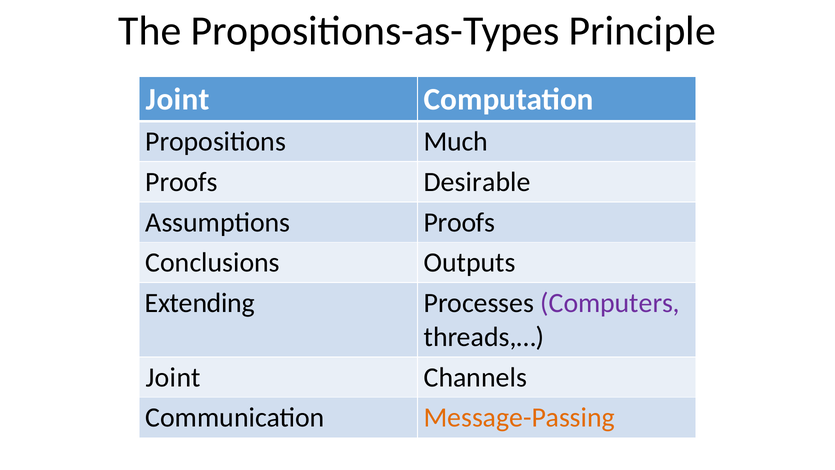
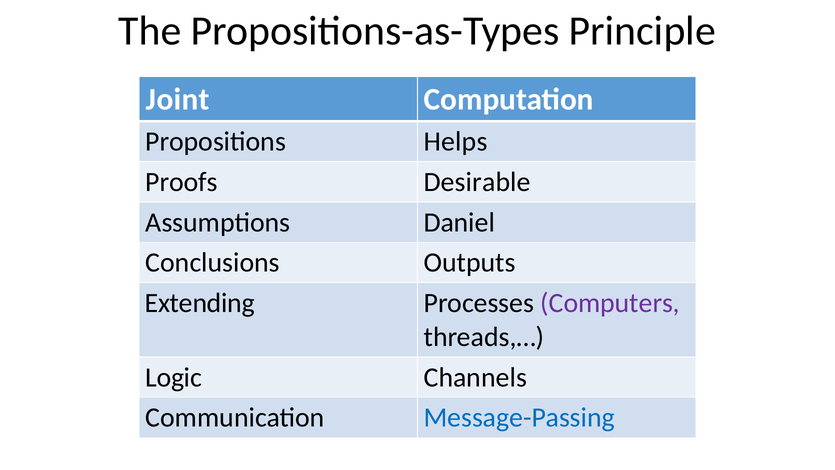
Much: Much -> Helps
Assumptions Proofs: Proofs -> Daniel
Joint at (173, 377): Joint -> Logic
Message-Passing colour: orange -> blue
